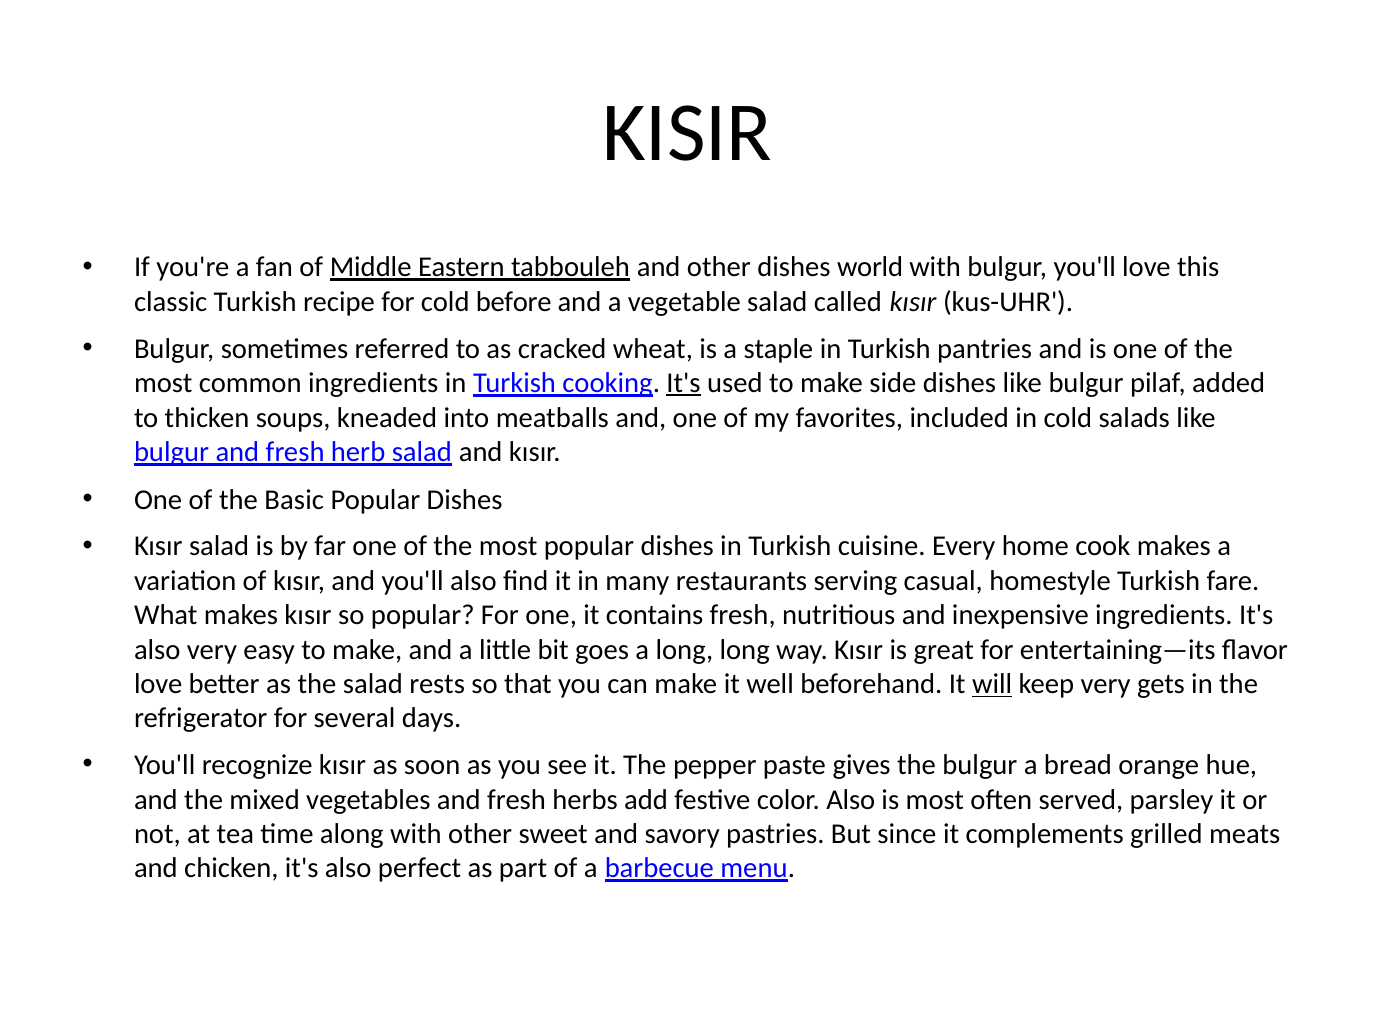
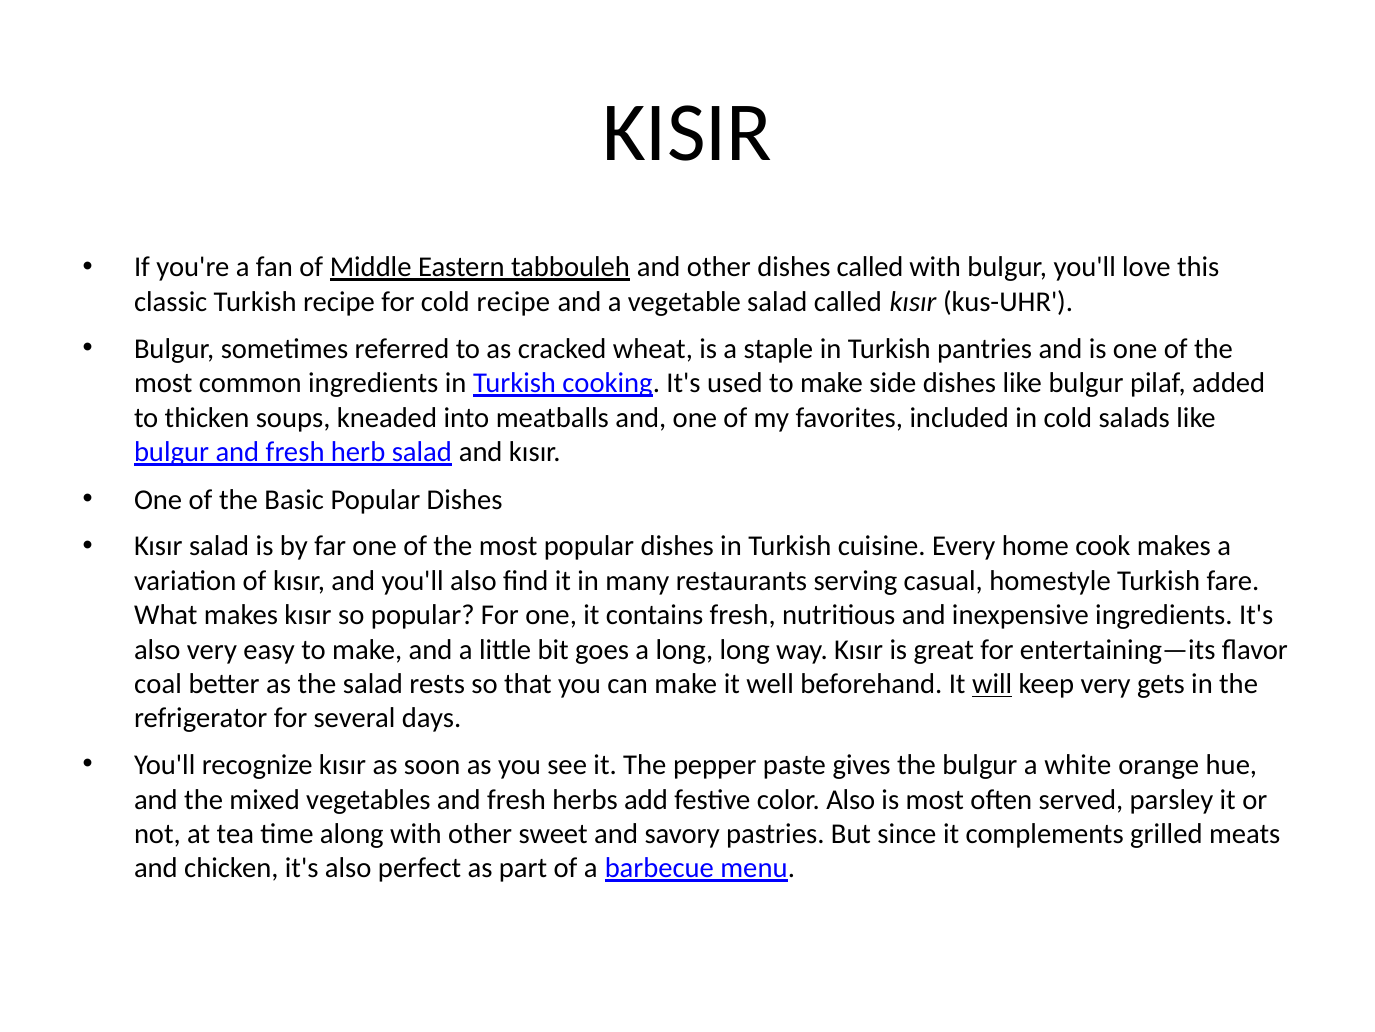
dishes world: world -> called
cold before: before -> recipe
It's at (684, 383) underline: present -> none
love at (158, 684): love -> coal
bread: bread -> white
